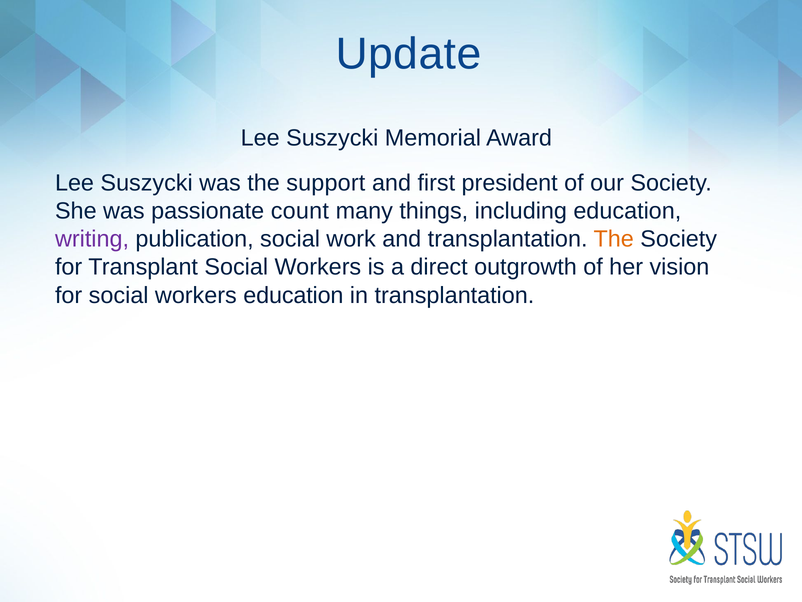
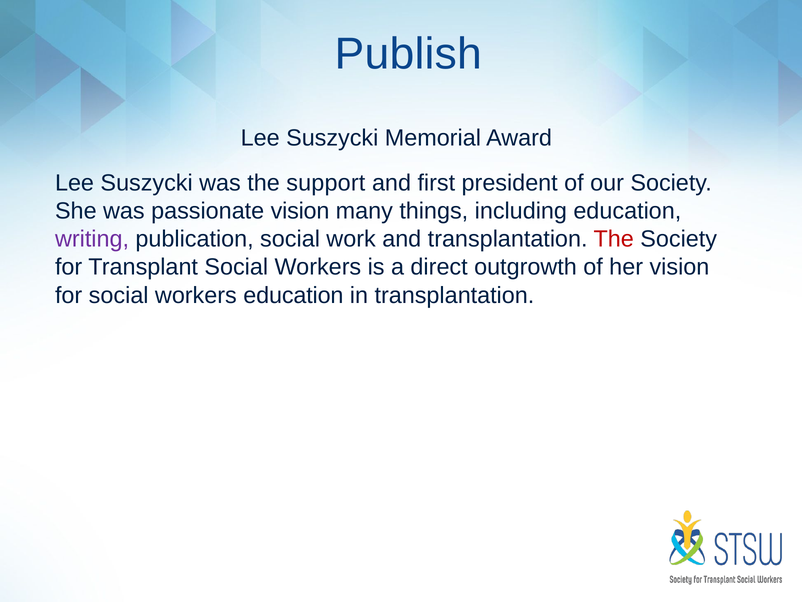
Update: Update -> Publish
passionate count: count -> vision
The at (614, 239) colour: orange -> red
